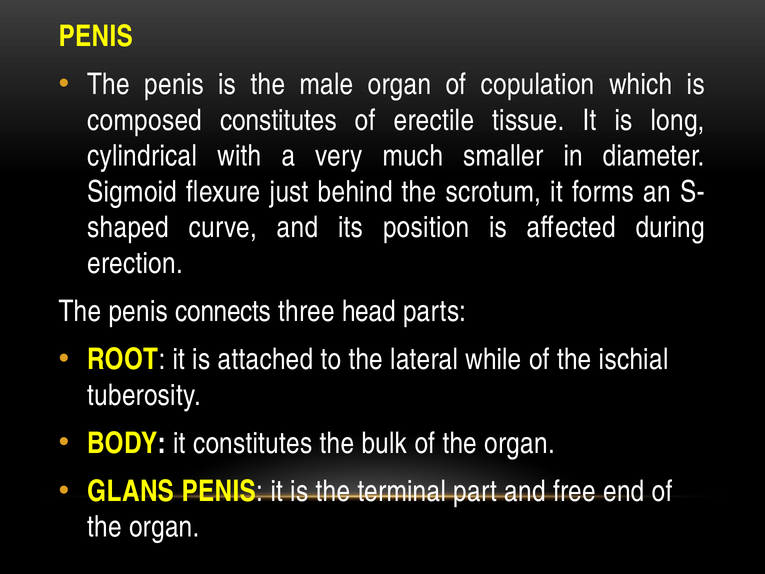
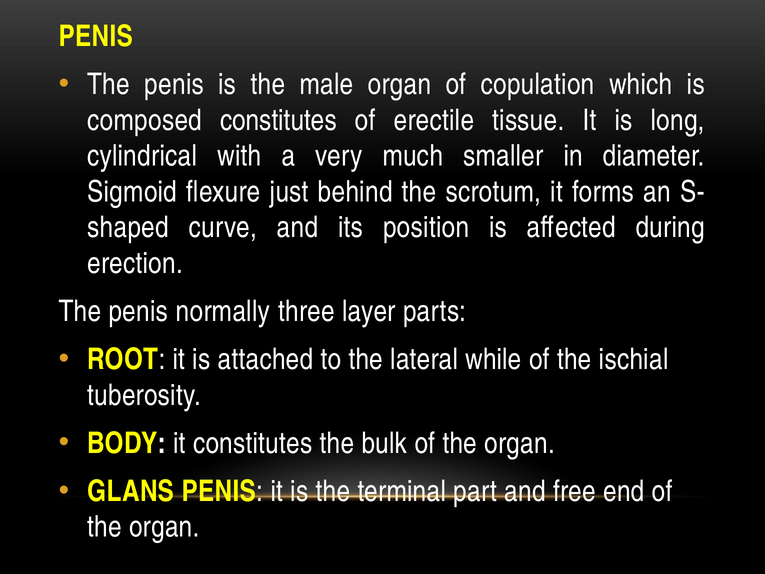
connects: connects -> normally
head: head -> layer
